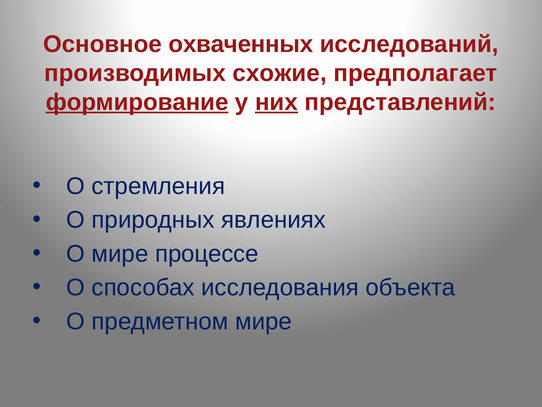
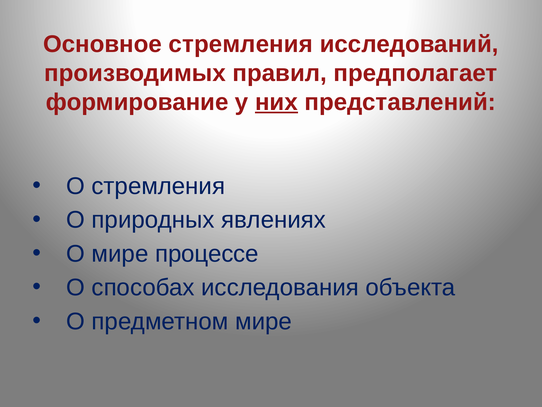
Основное охваченных: охваченных -> стремления
схожие: схожие -> правил
формирование underline: present -> none
